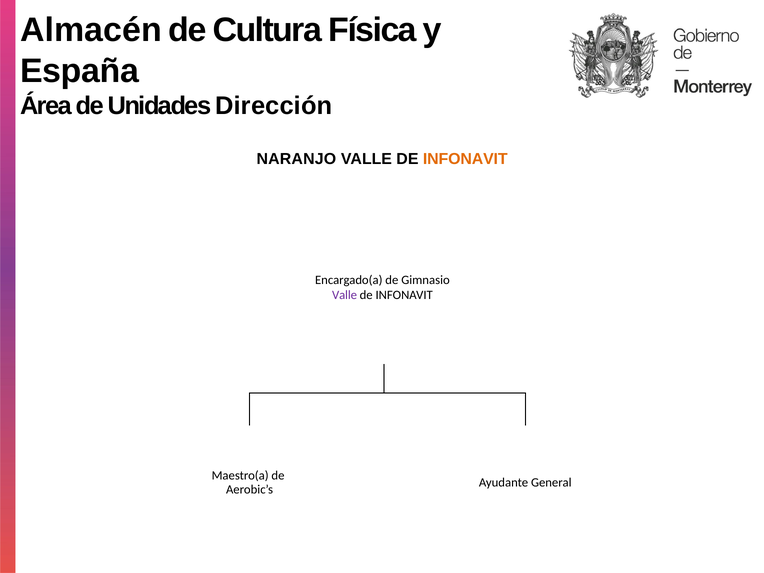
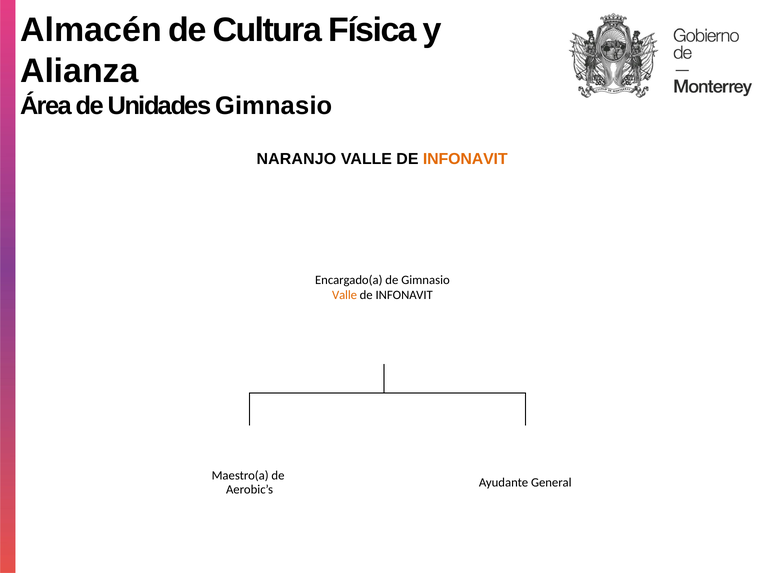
España: España -> Alianza
Unidades Dirección: Dirección -> Gimnasio
Valle at (345, 295) colour: purple -> orange
